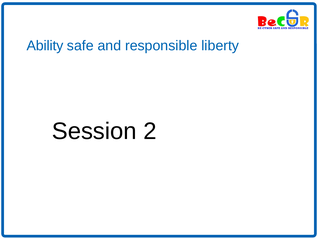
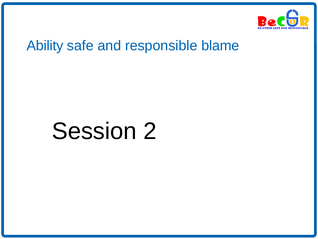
liberty: liberty -> blame
